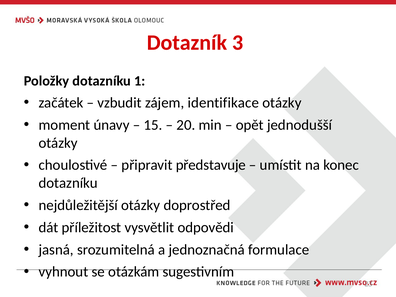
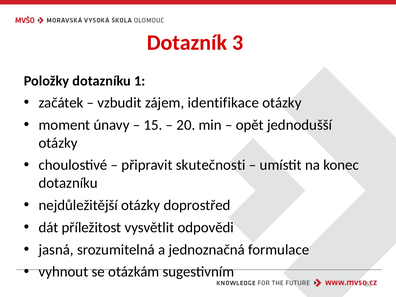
představuje: představuje -> skutečnosti
